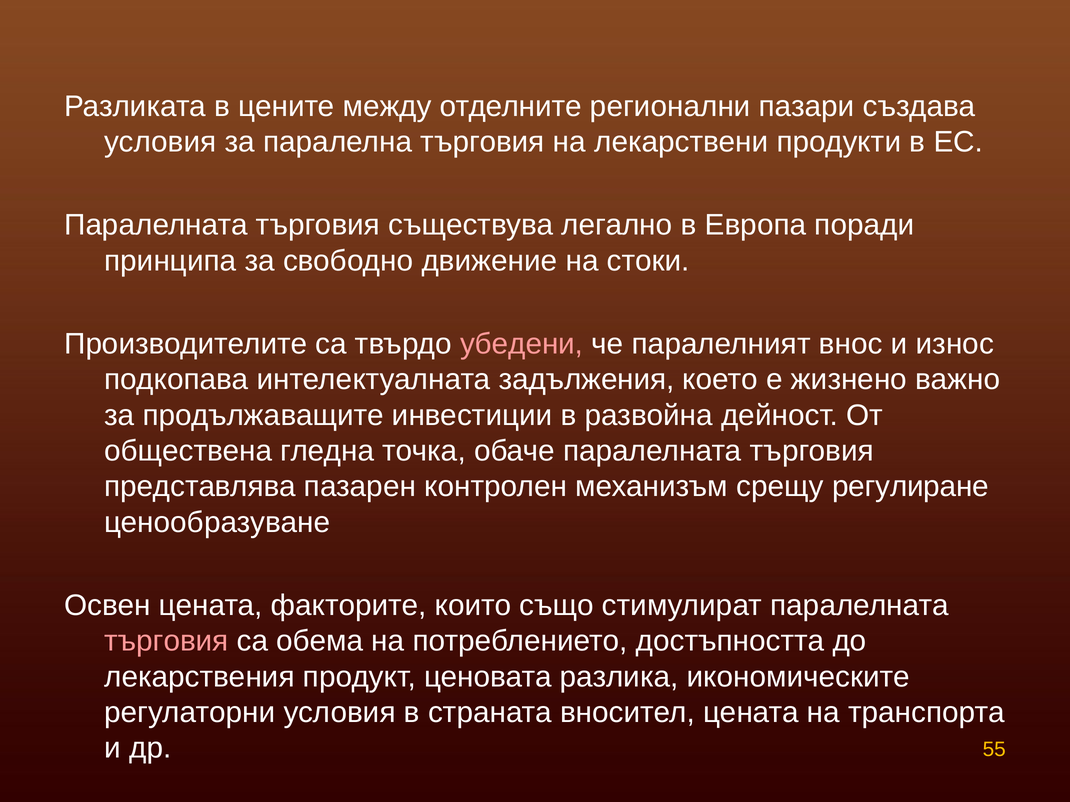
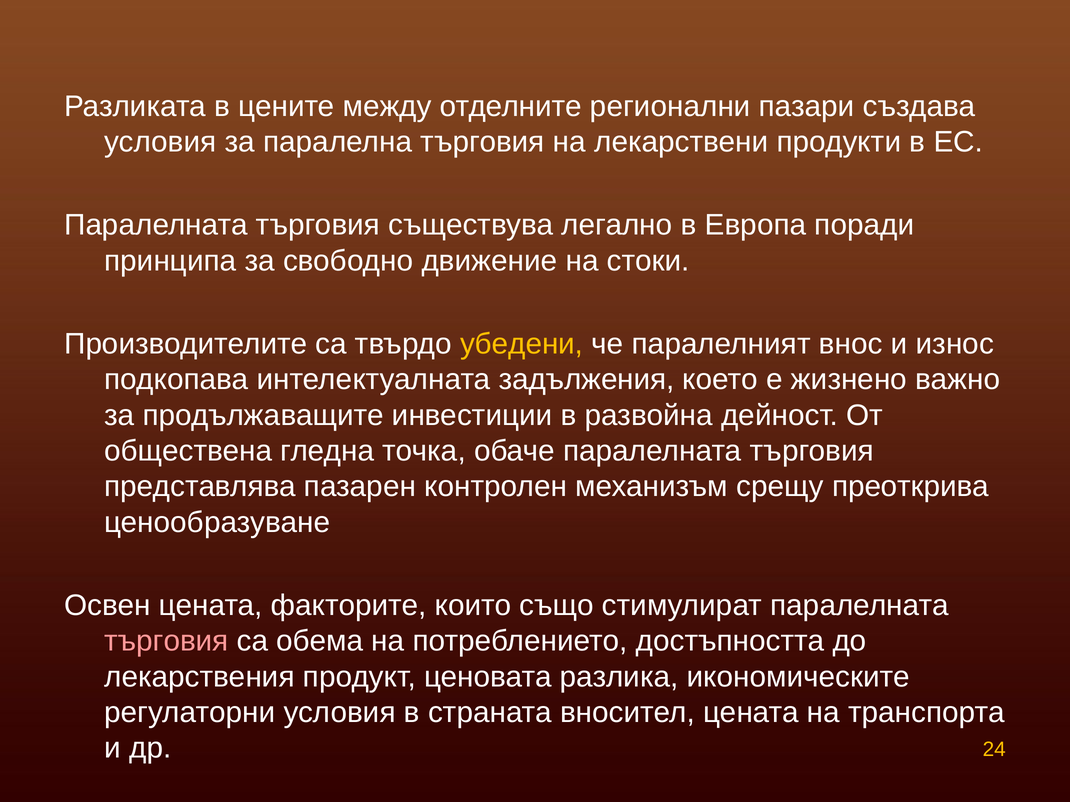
убедени colour: pink -> yellow
регулиране: регулиране -> преоткрива
55: 55 -> 24
